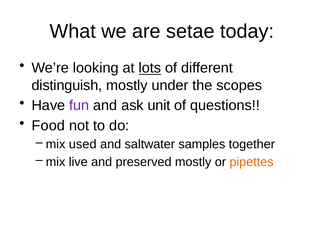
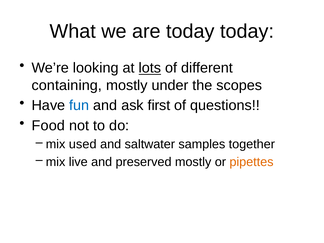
are setae: setae -> today
distinguish: distinguish -> containing
fun colour: purple -> blue
unit: unit -> first
